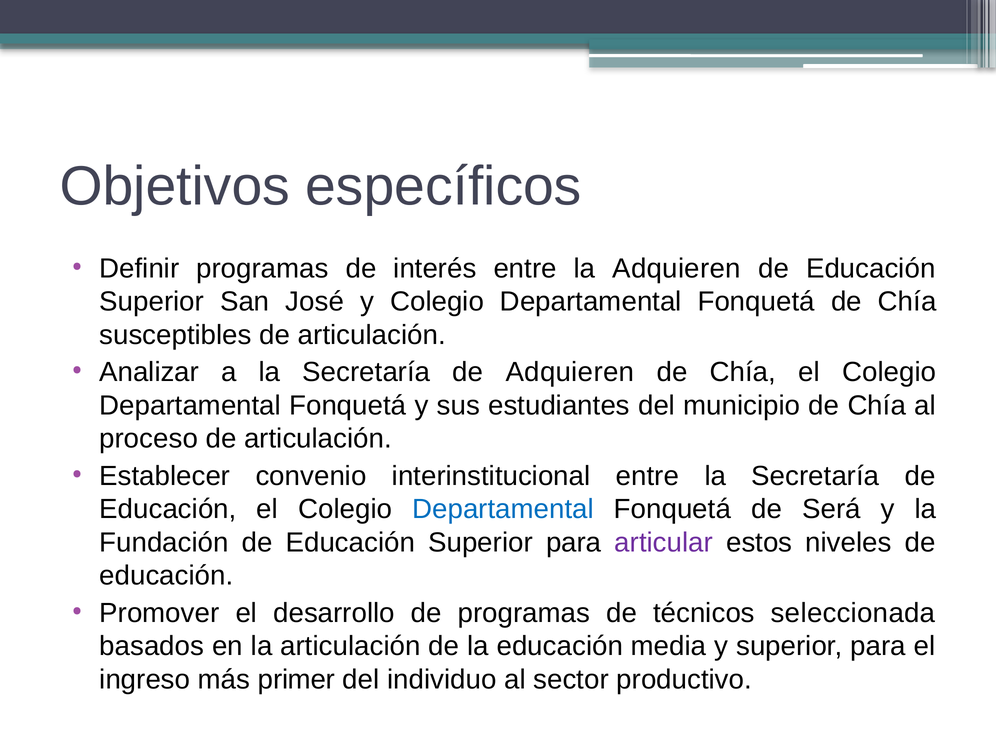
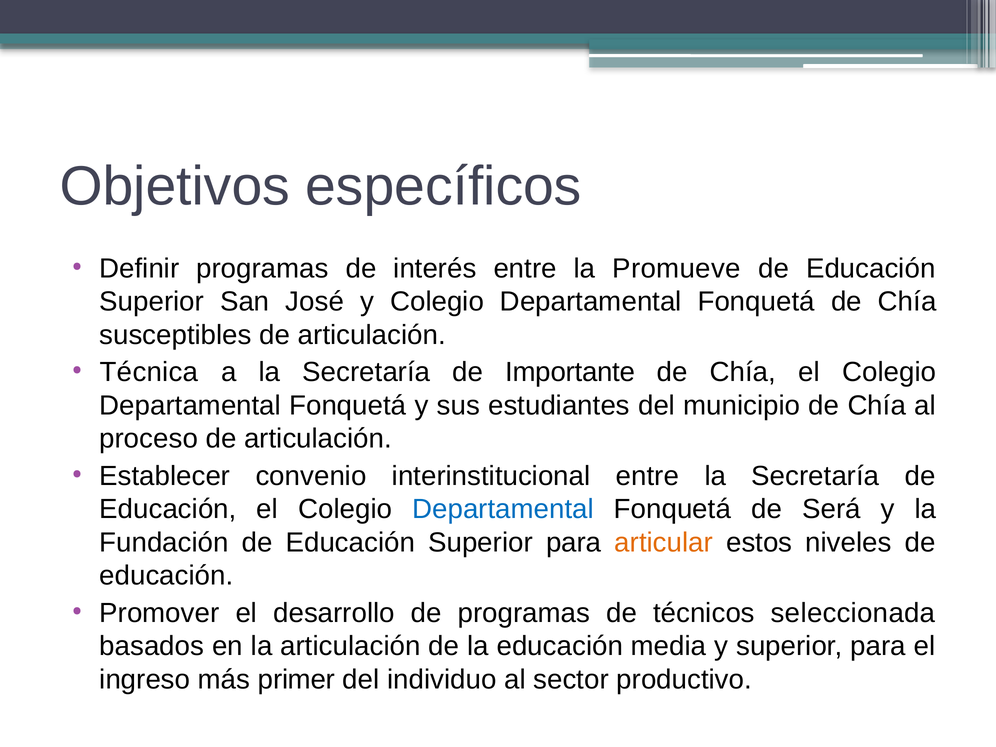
la Adquieren: Adquieren -> Promueve
Analizar: Analizar -> Técnica
de Adquieren: Adquieren -> Importante
articular colour: purple -> orange
